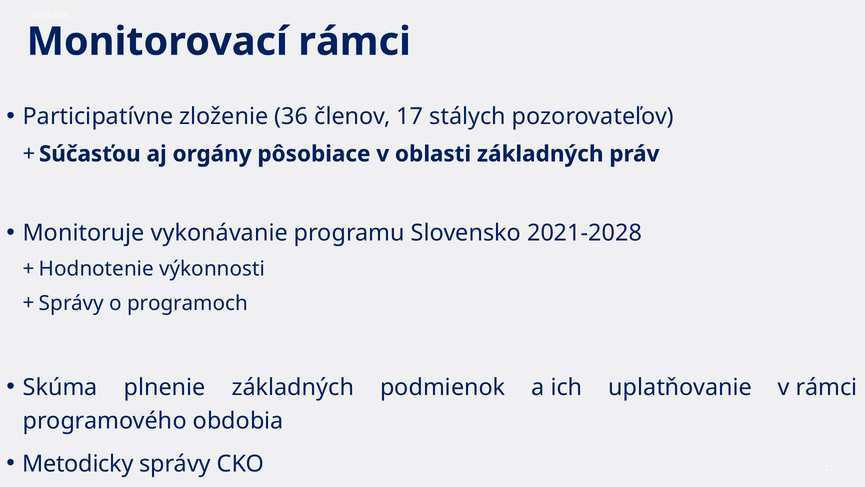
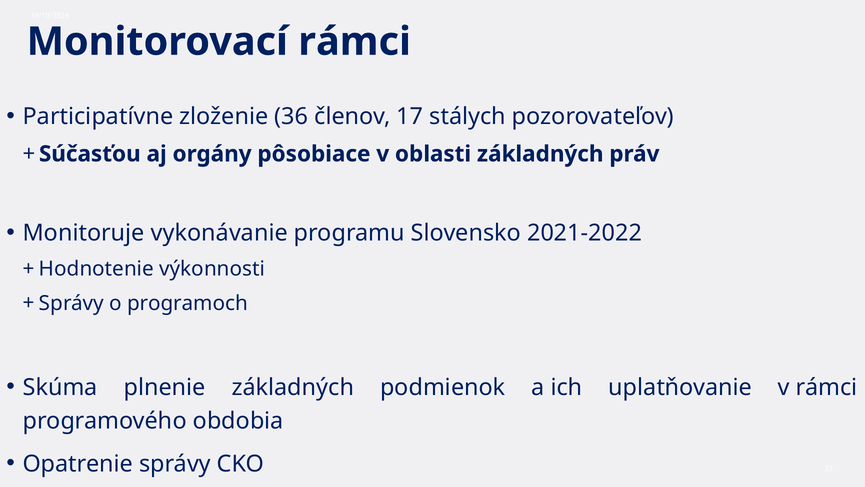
2021-2028: 2021-2028 -> 2021-2022
Metodicky: Metodicky -> Opatrenie
